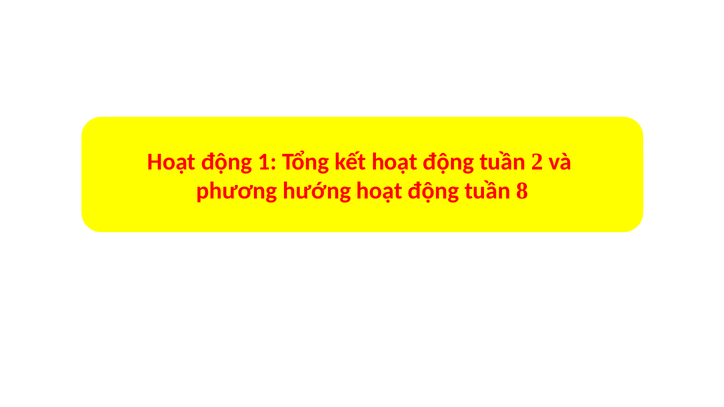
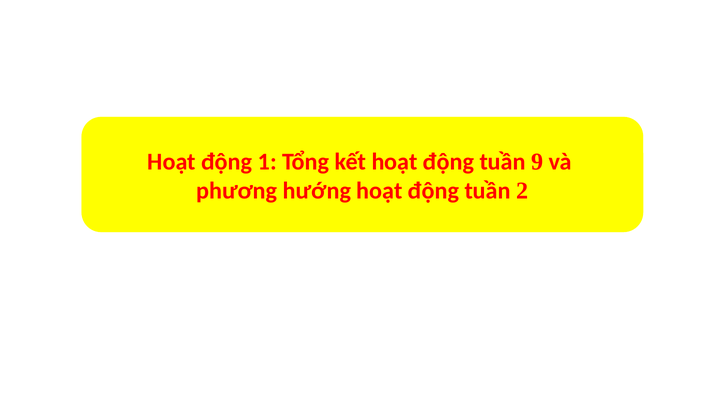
2: 2 -> 9
8: 8 -> 2
